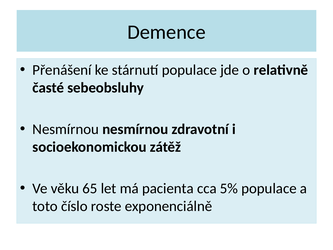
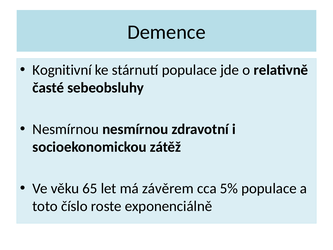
Přenášení: Přenášení -> Kognitivní
pacienta: pacienta -> závěrem
